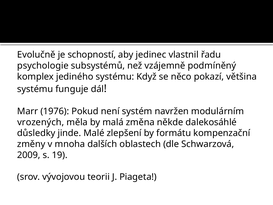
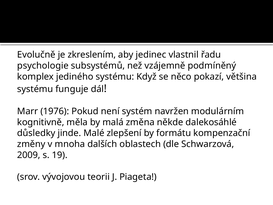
schopností: schopností -> zkreslením
vrozených: vrozených -> kognitivně
